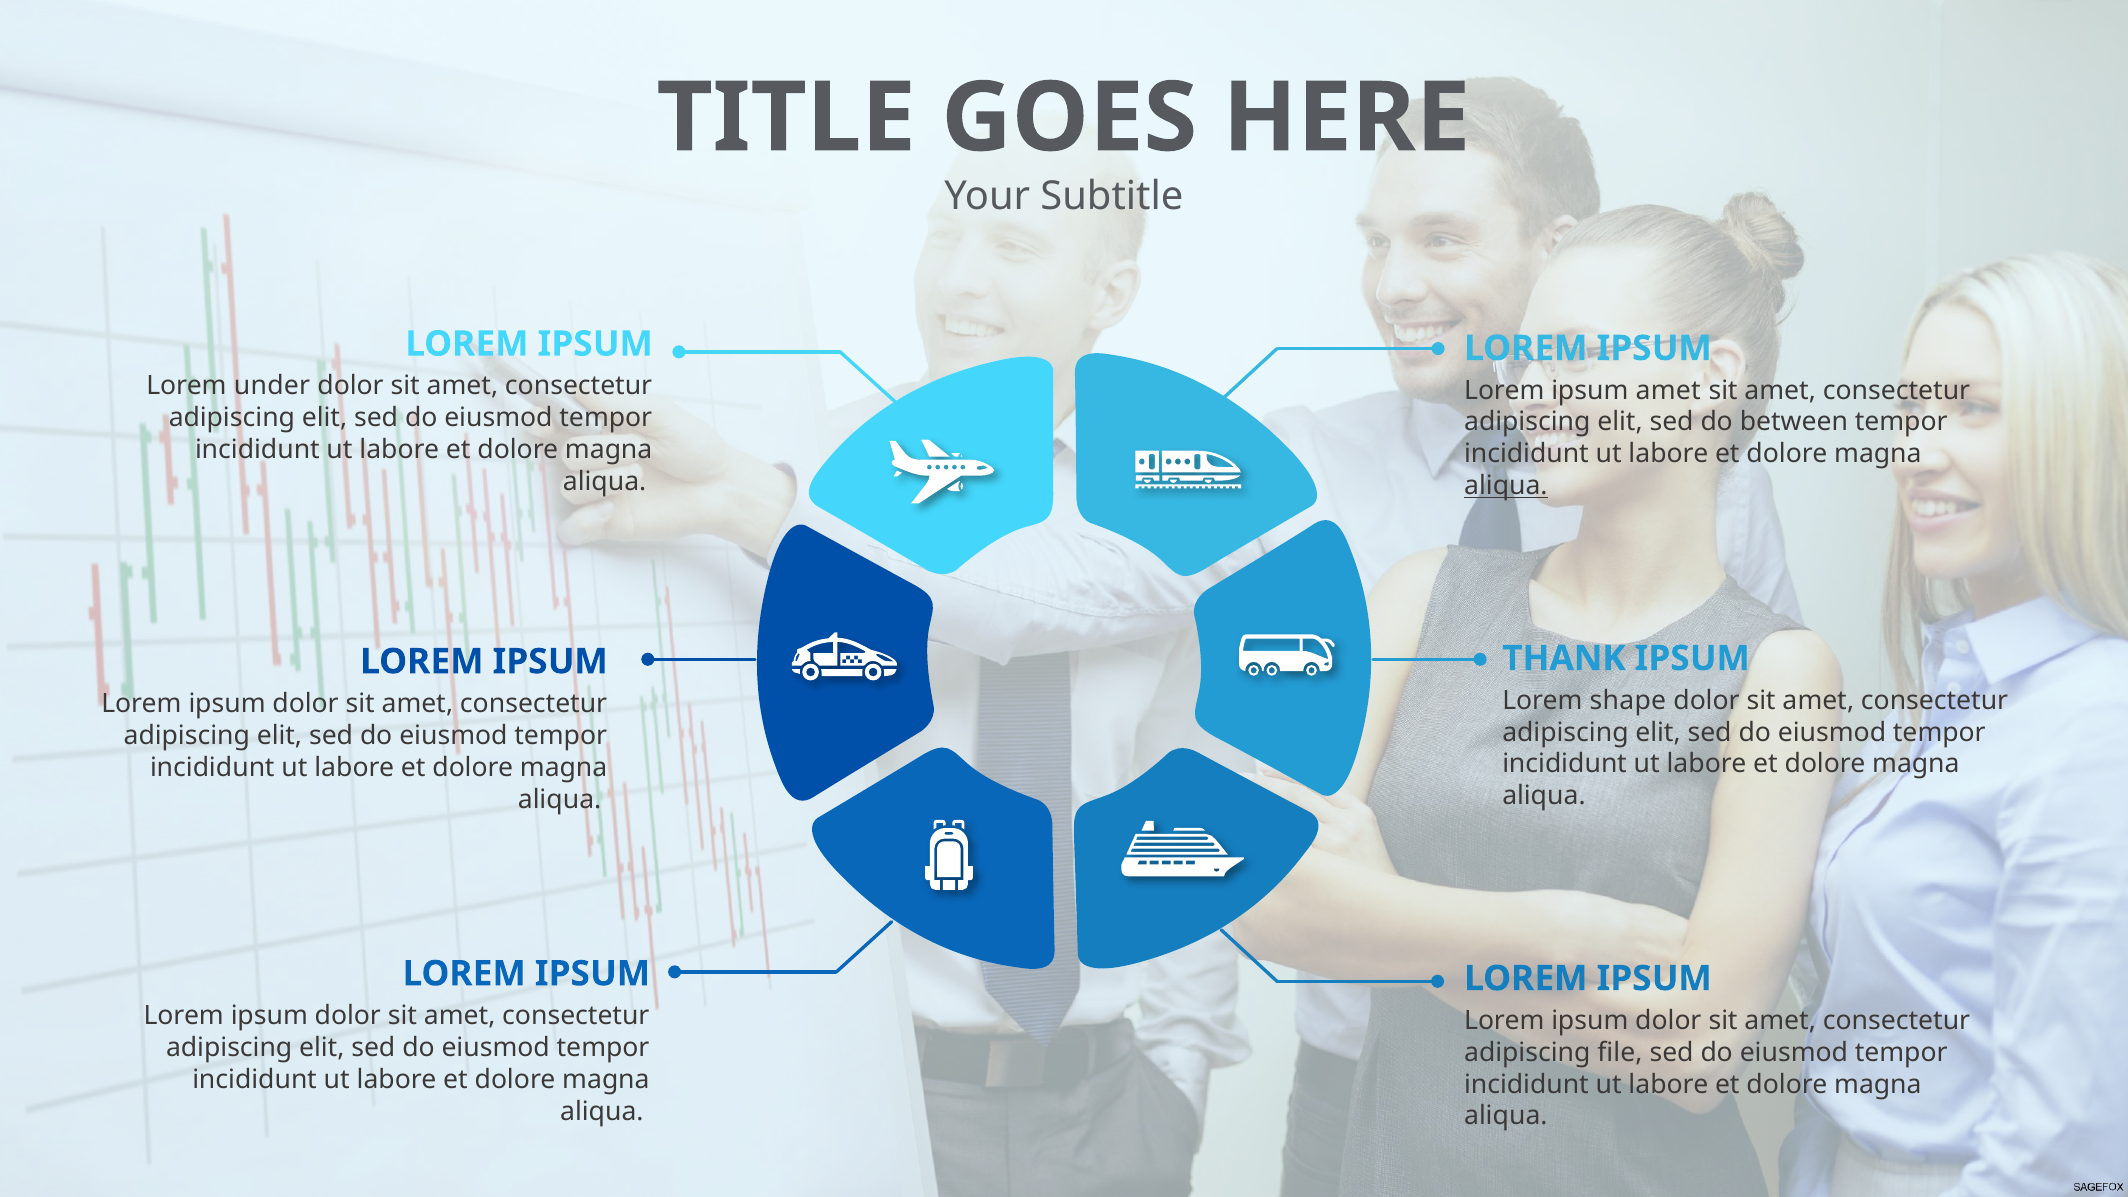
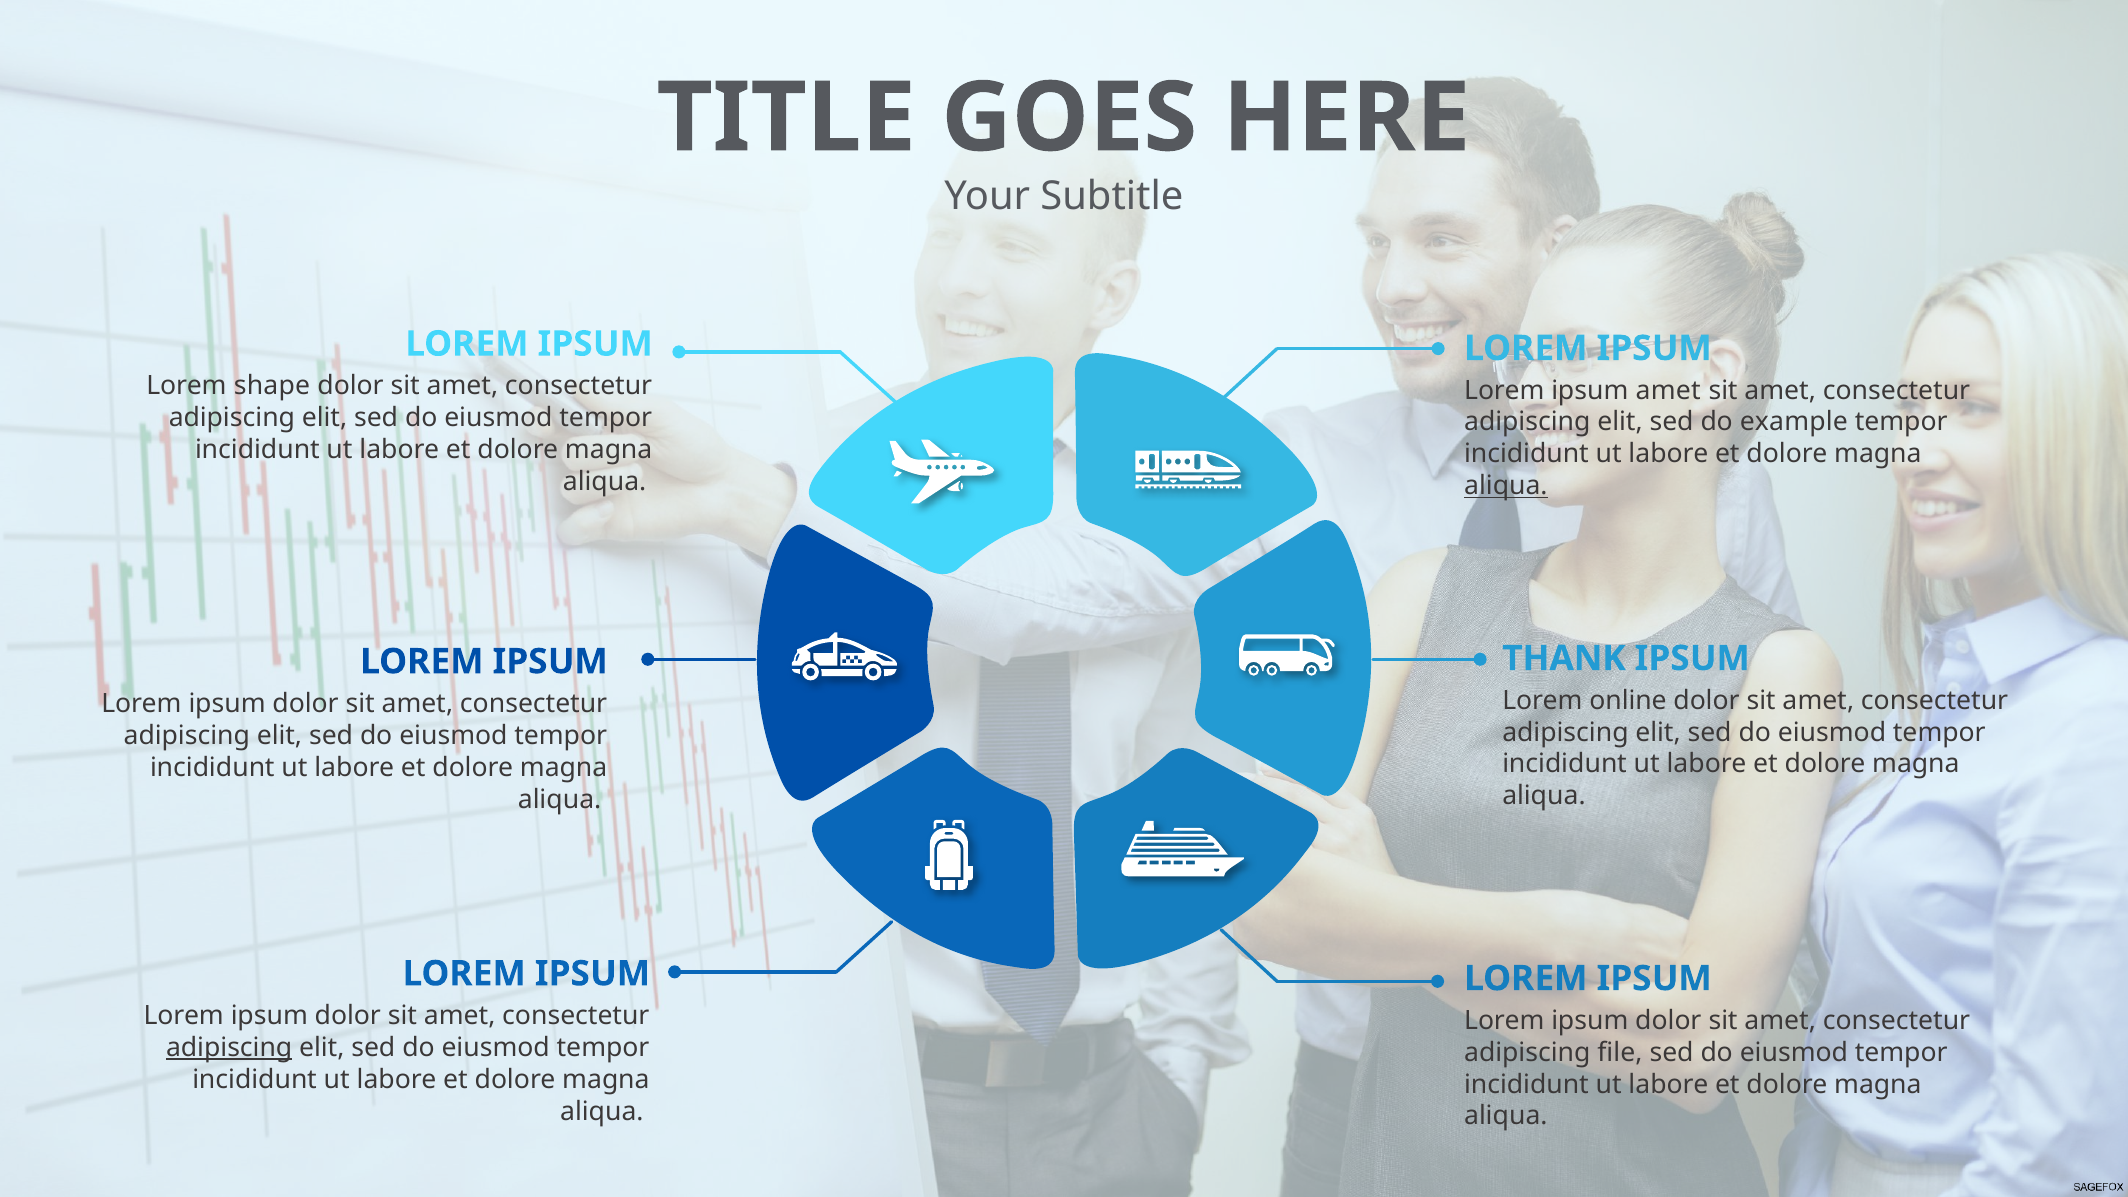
under: under -> shape
between: between -> example
shape: shape -> online
adipiscing at (229, 1048) underline: none -> present
